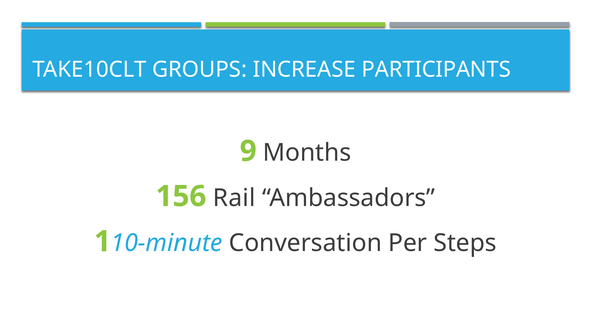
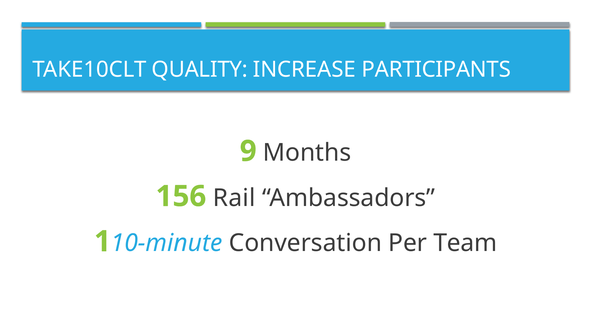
GROUPS: GROUPS -> QUALITY
Steps: Steps -> Team
